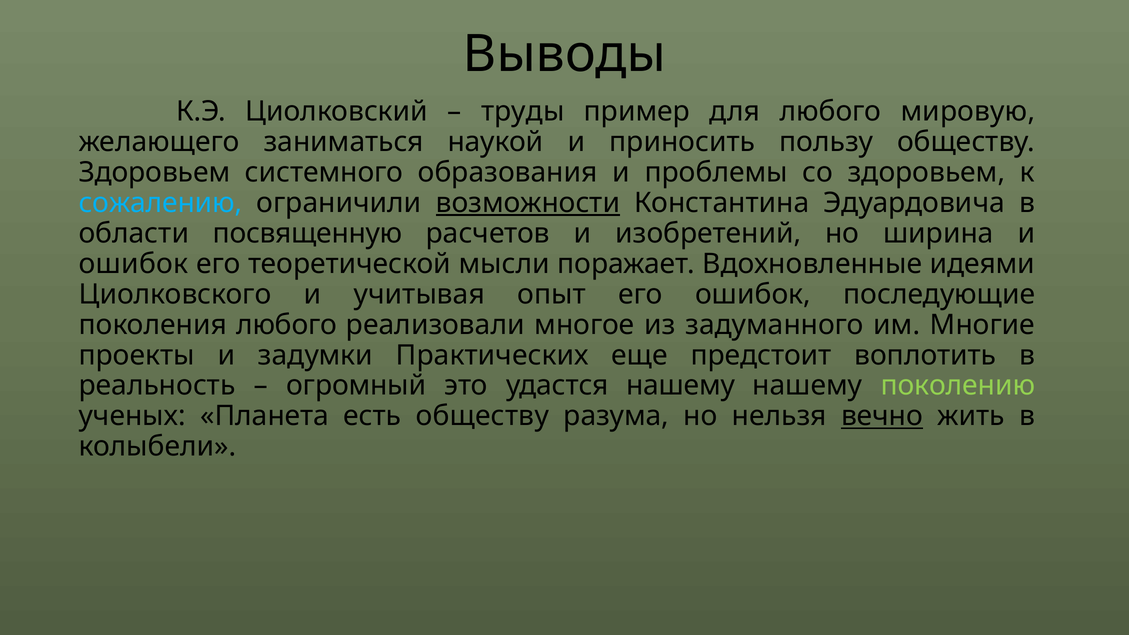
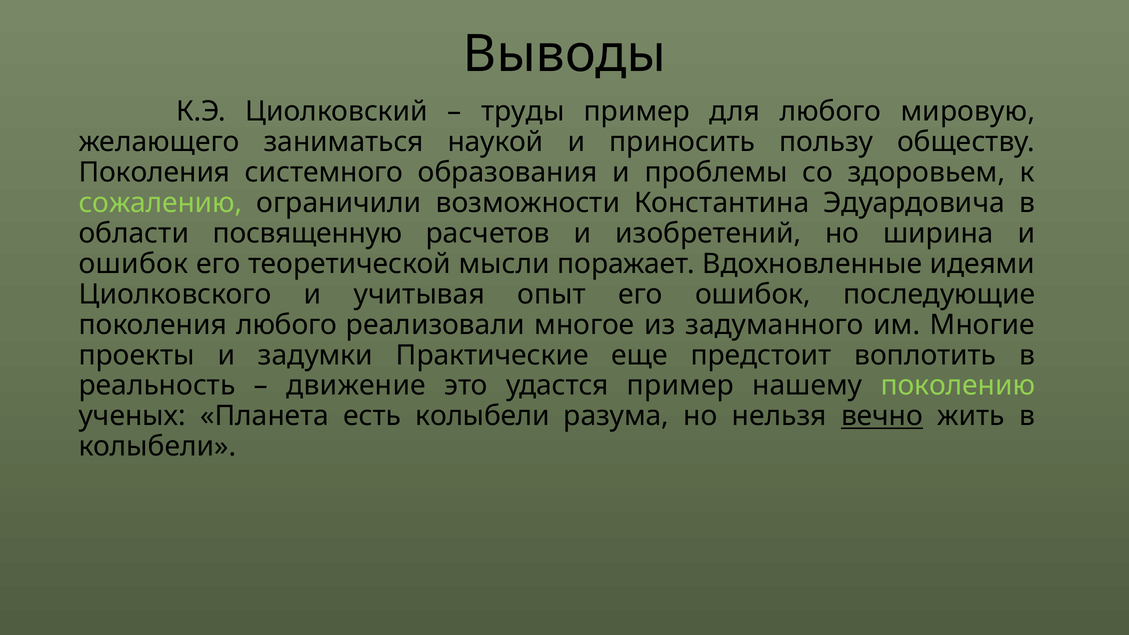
Здоровьем at (154, 172): Здоровьем -> Поколения
сожалению colour: light blue -> light green
возможности underline: present -> none
Практических: Практических -> Практические
огромный: огромный -> движение
удастся нашему: нашему -> пример
есть обществу: обществу -> колыбели
